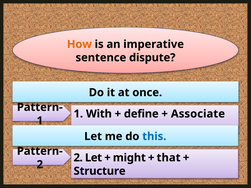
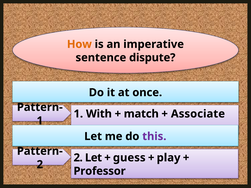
define: define -> match
this colour: blue -> purple
might: might -> guess
that: that -> play
Structure: Structure -> Professor
